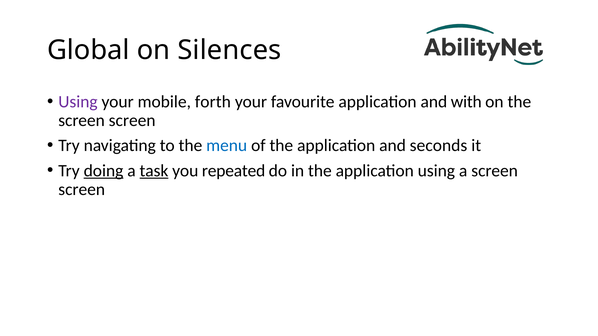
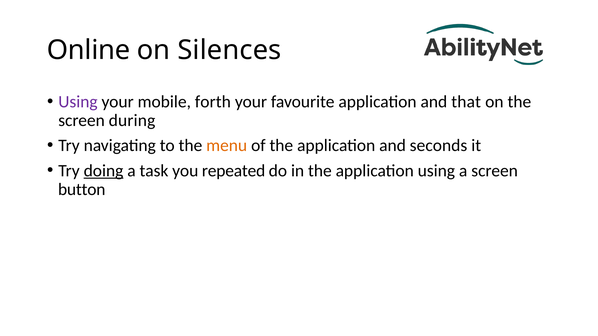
Global: Global -> Online
with: with -> that
screen at (132, 121): screen -> during
menu colour: blue -> orange
task underline: present -> none
screen at (82, 190): screen -> button
